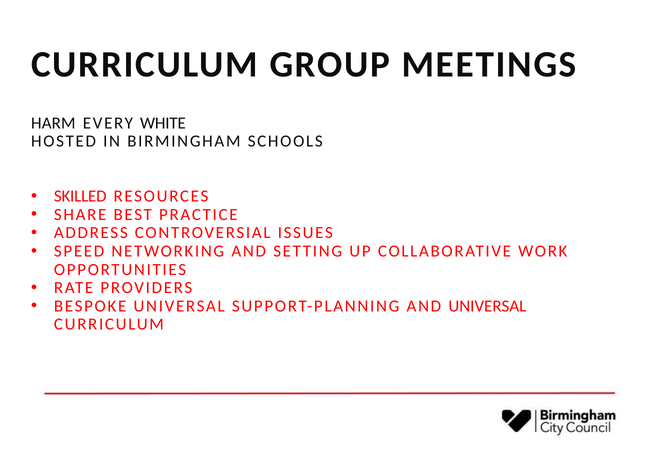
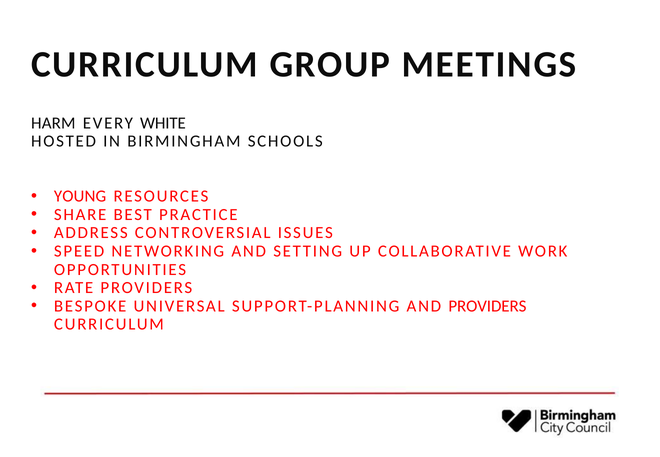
SKILLED: SKILLED -> YOUNG
AND UNIVERSAL: UNIVERSAL -> PROVIDERS
